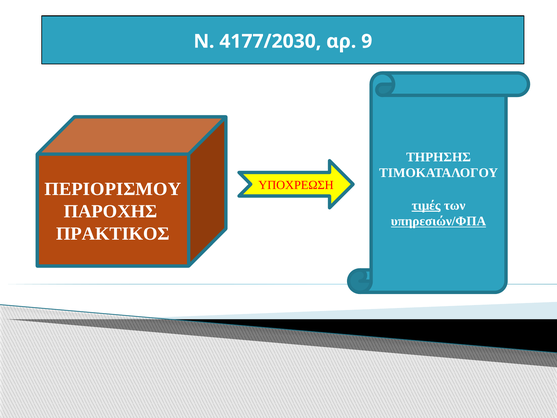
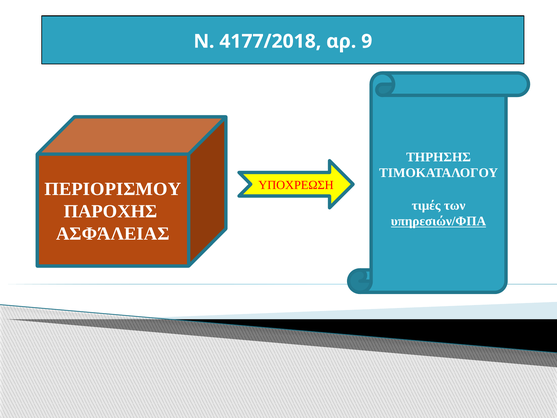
4177/2030: 4177/2030 -> 4177/2018
τιμές underline: present -> none
ΠΡΑΚΤΙΚΟΣ: ΠΡΑΚΤΙΚΟΣ -> ΑΣΦΆΛΕΙΑΣ
